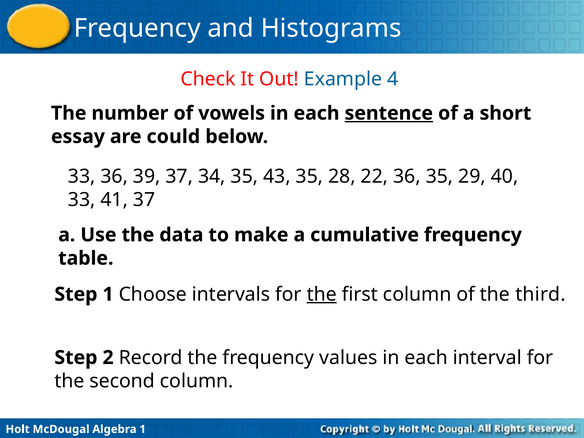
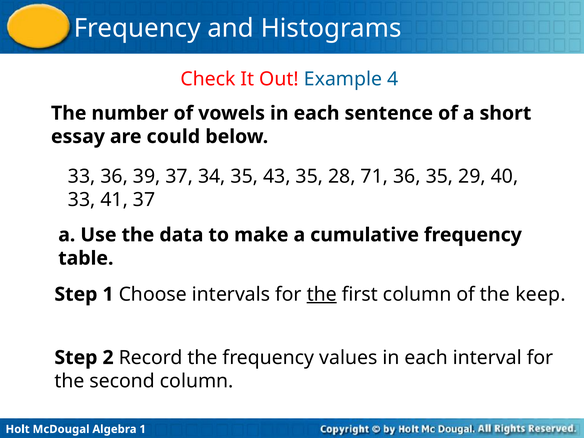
sentence underline: present -> none
22: 22 -> 71
third: third -> keep
